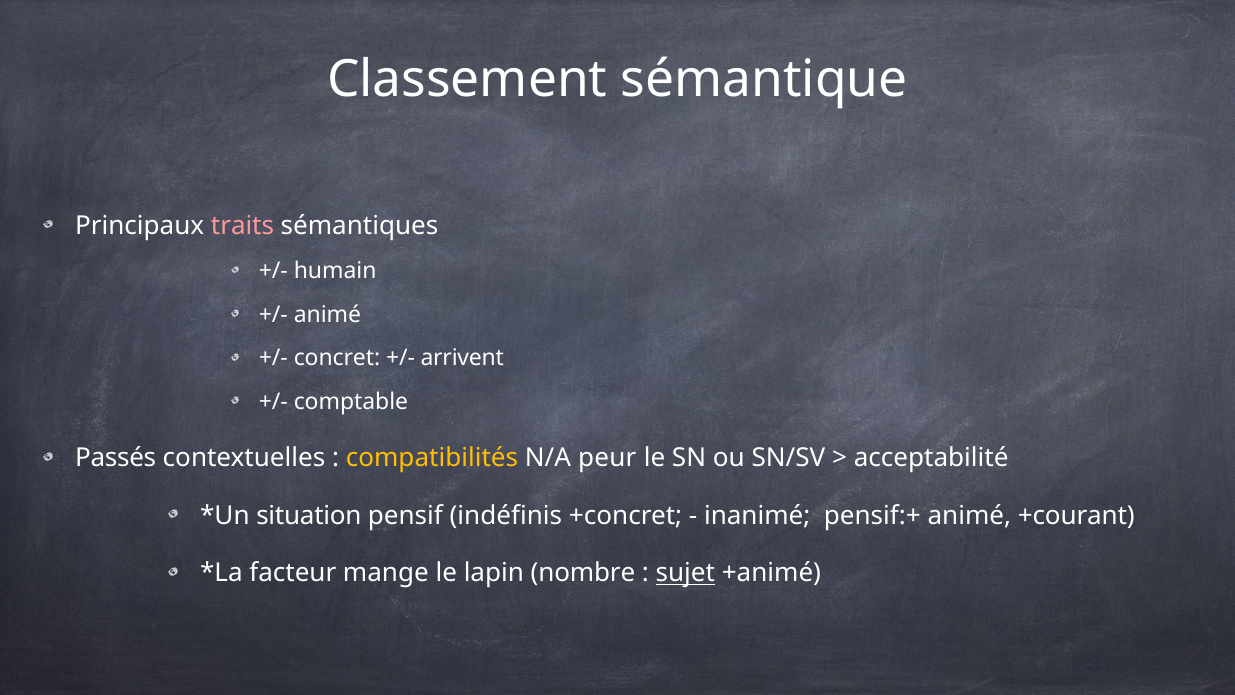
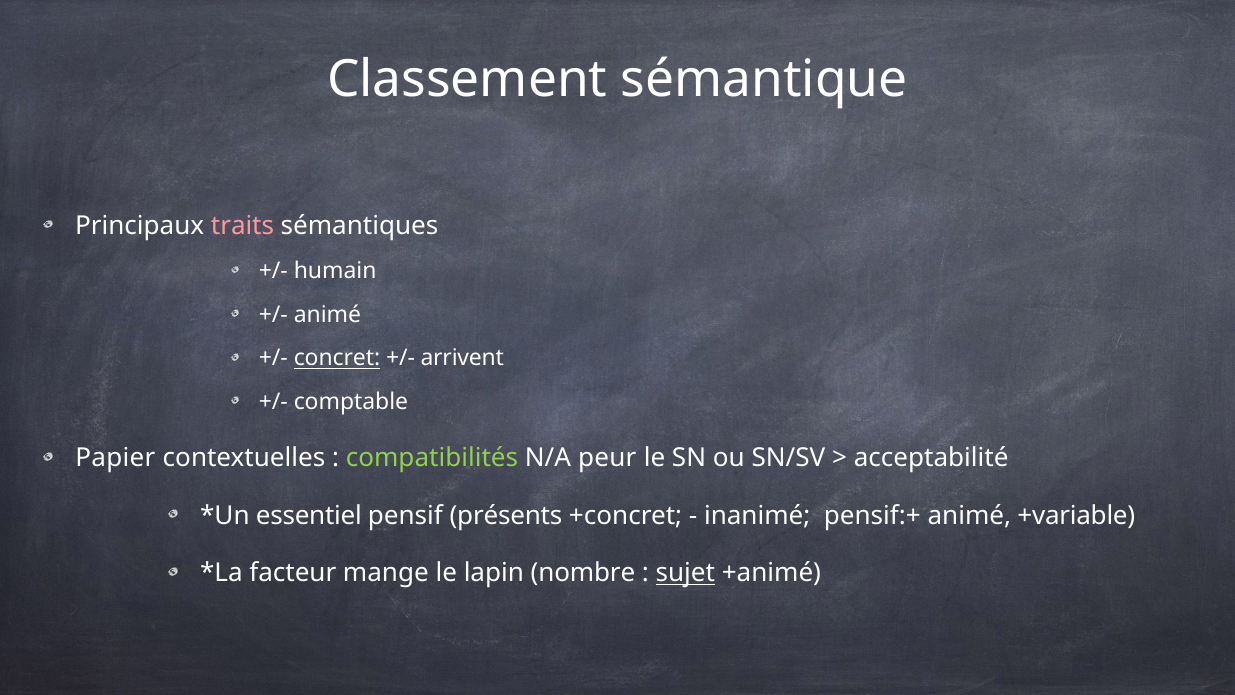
concret underline: none -> present
Passés: Passés -> Papier
compatibilités colour: yellow -> light green
situation: situation -> essentiel
indéfinis: indéfinis -> présents
+courant: +courant -> +variable
